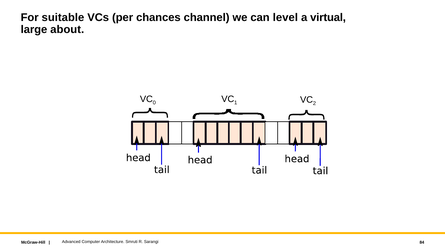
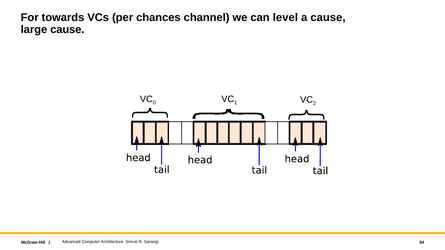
suitable: suitable -> towards
a virtual: virtual -> cause
large about: about -> cause
